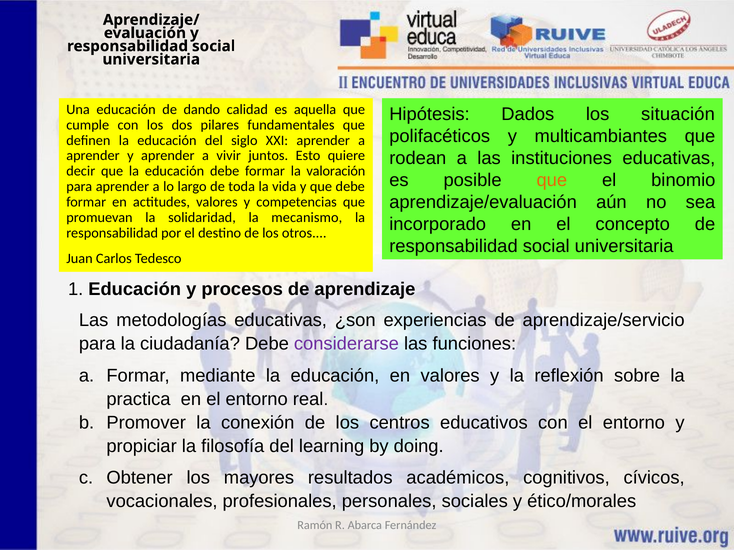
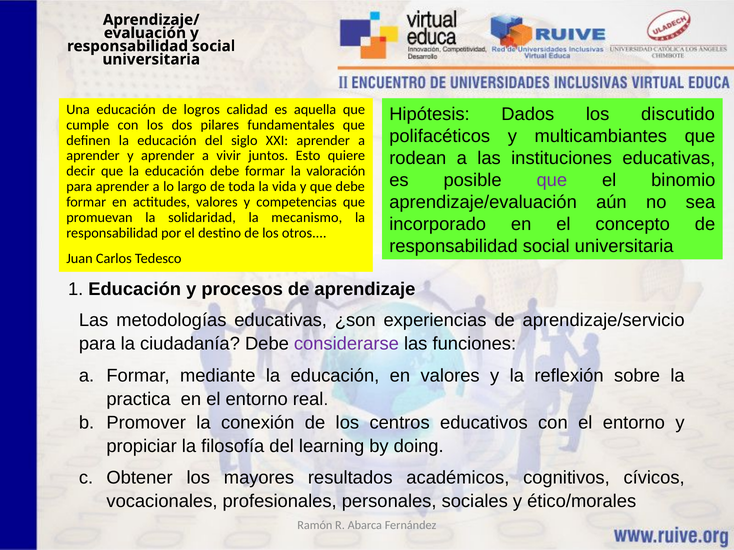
dando: dando -> logros
situación: situación -> discutido
que at (552, 180) colour: orange -> purple
